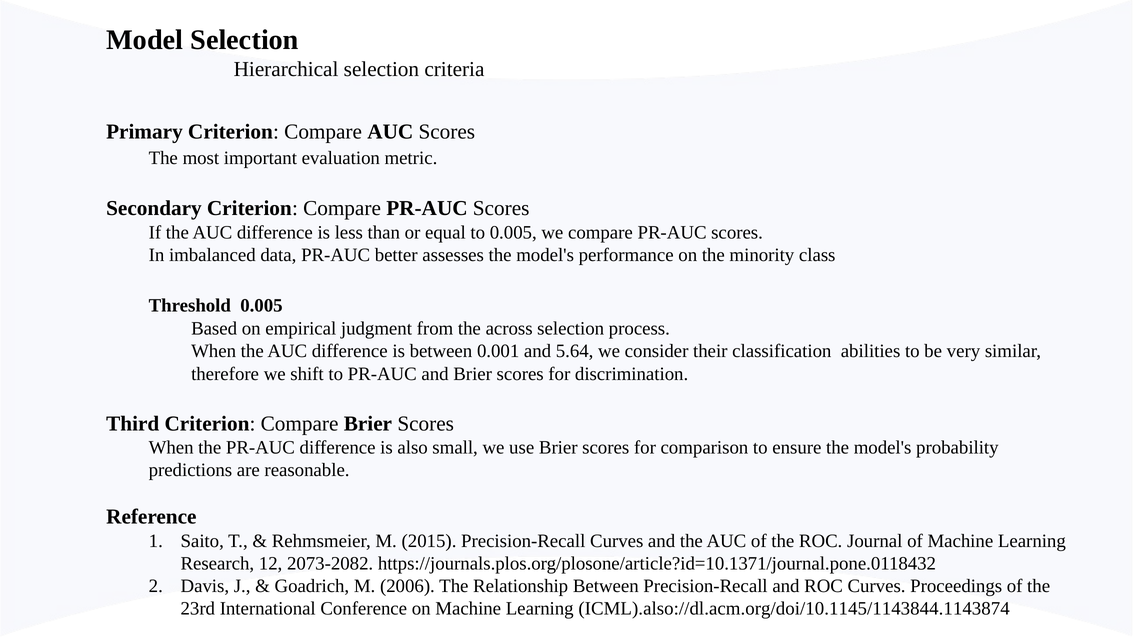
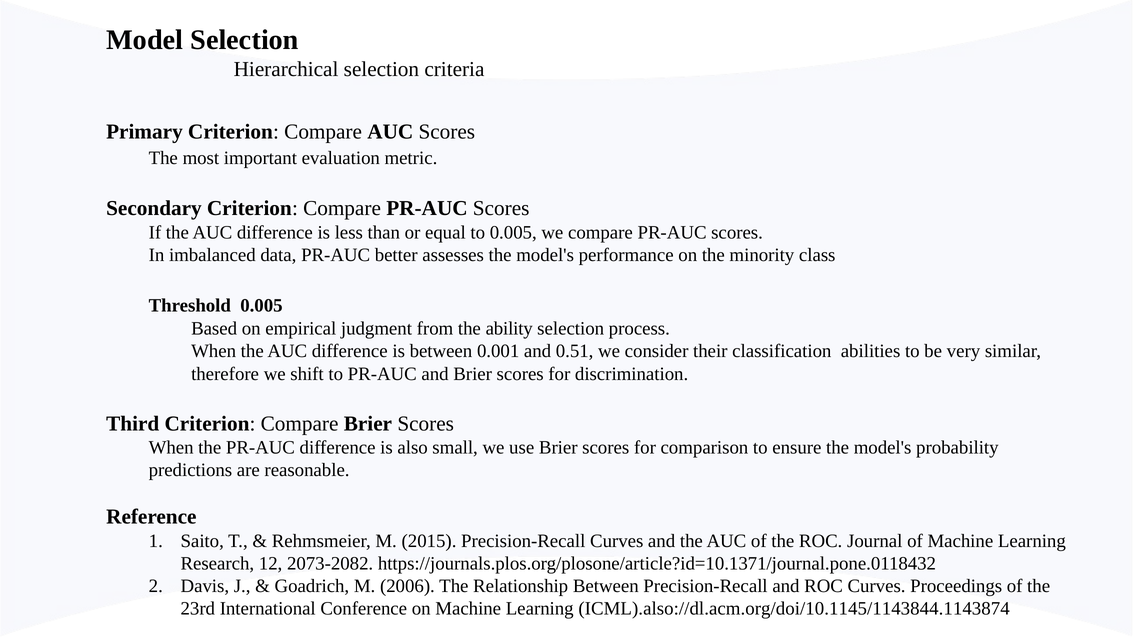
across: across -> ability
5.64: 5.64 -> 0.51
